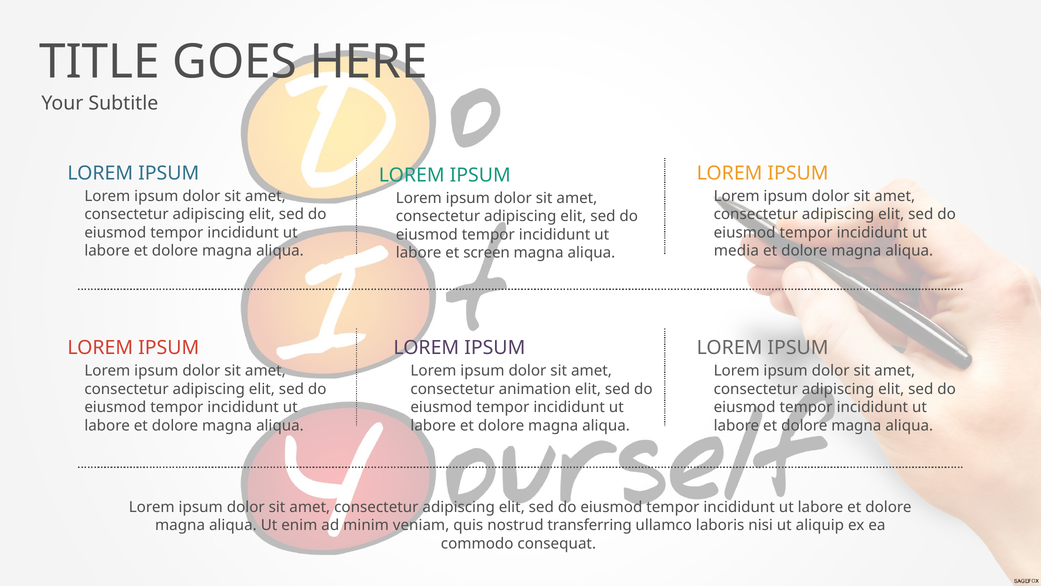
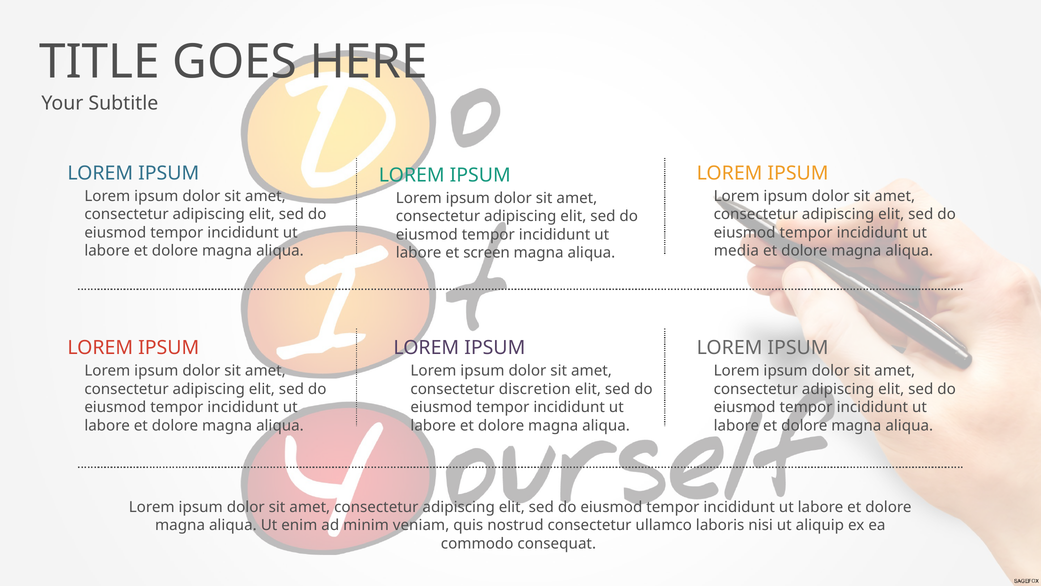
animation: animation -> discretion
nostrud transferring: transferring -> consectetur
